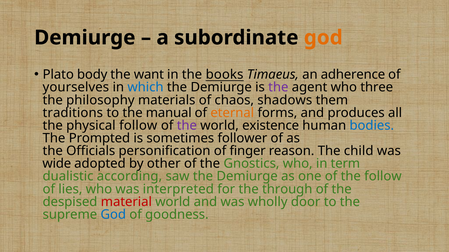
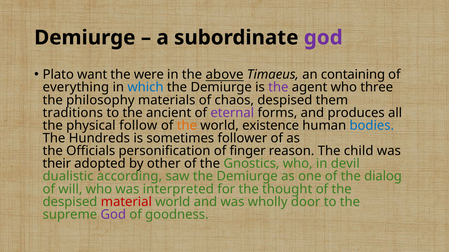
god at (323, 38) colour: orange -> purple
body: body -> want
want: want -> were
books: books -> above
adherence: adherence -> containing
yourselves: yourselves -> everything
chaos shadows: shadows -> despised
manual: manual -> ancient
eternal colour: orange -> purple
the at (187, 126) colour: purple -> orange
Prompted: Prompted -> Hundreds
wide: wide -> their
term: term -> devil
the follow: follow -> dialog
lies: lies -> will
through: through -> thought
God at (113, 215) colour: blue -> purple
